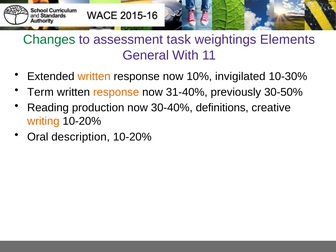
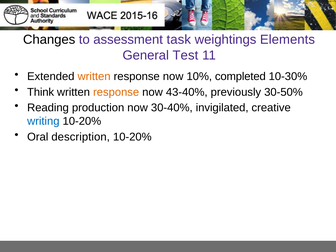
Changes colour: green -> black
With: With -> Test
invigilated: invigilated -> completed
Term: Term -> Think
31-40%: 31-40% -> 43-40%
definitions: definitions -> invigilated
writing colour: orange -> blue
